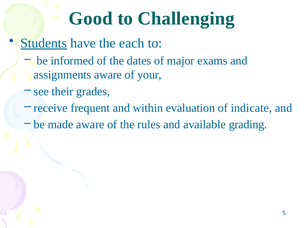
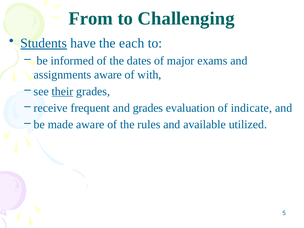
Good: Good -> From
your: your -> with
their underline: none -> present
and within: within -> grades
grading: grading -> utilized
